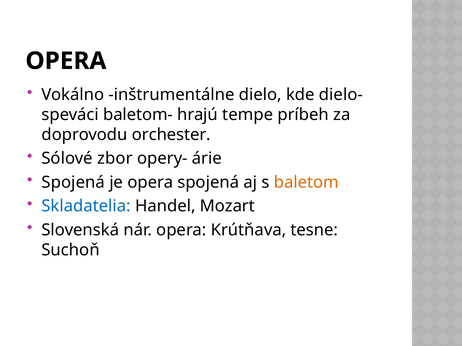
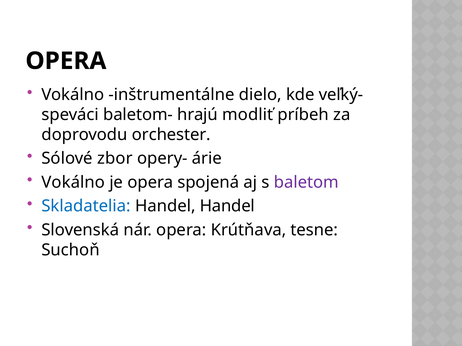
dielo-: dielo- -> veľký-
tempe: tempe -> modliť
Spojená at (73, 183): Spojená -> Vokálno
baletom colour: orange -> purple
Handel Mozart: Mozart -> Handel
